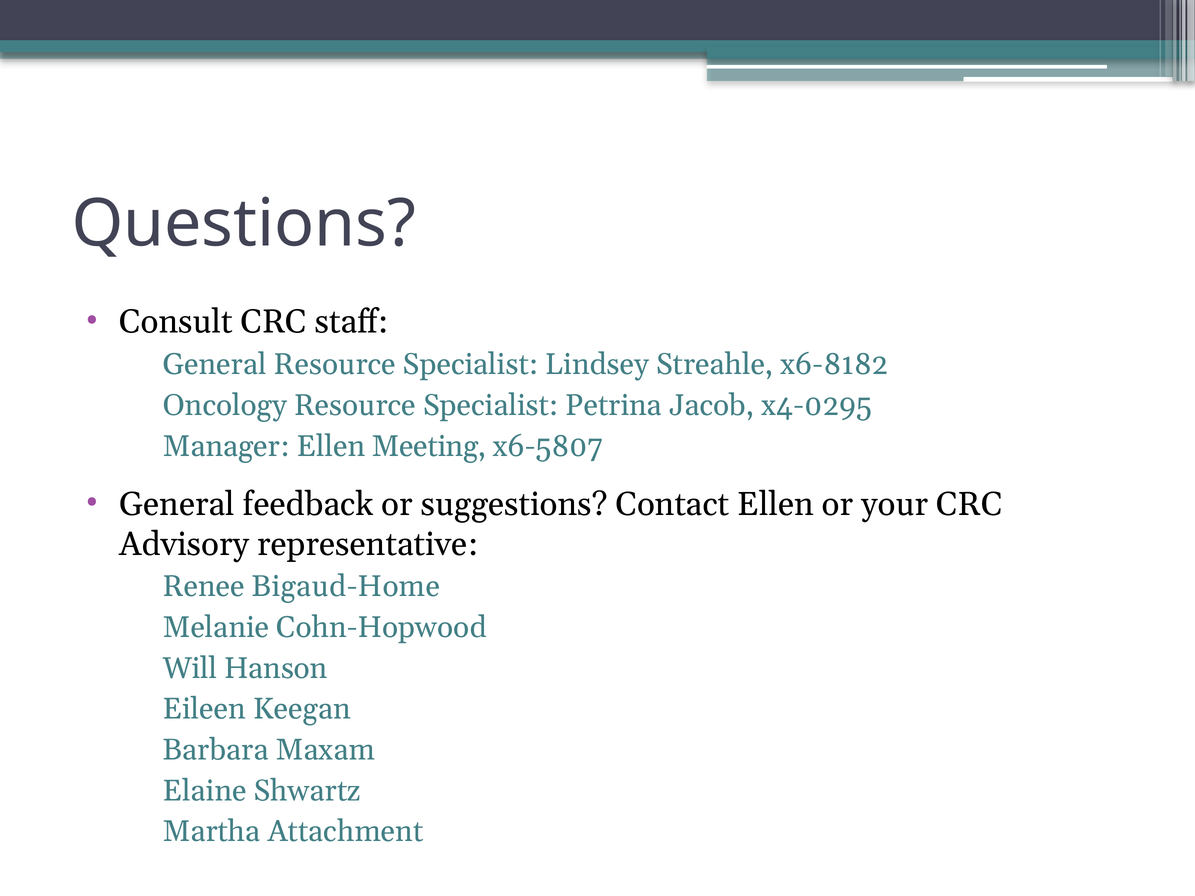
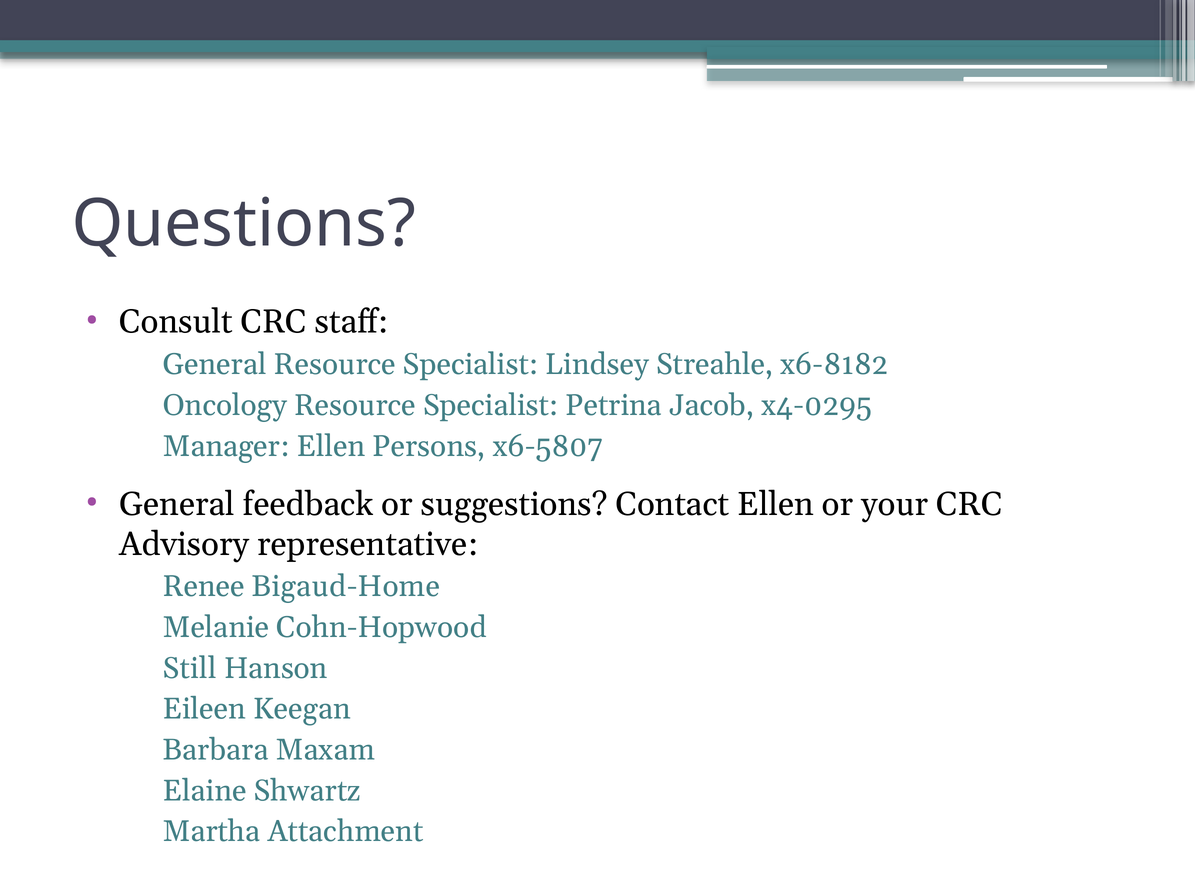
Meeting: Meeting -> Persons
Will: Will -> Still
